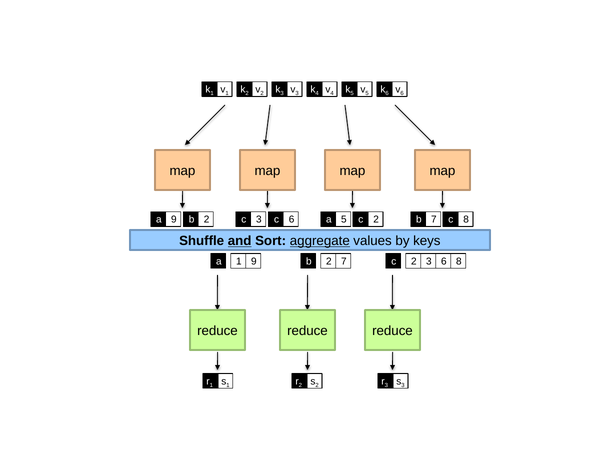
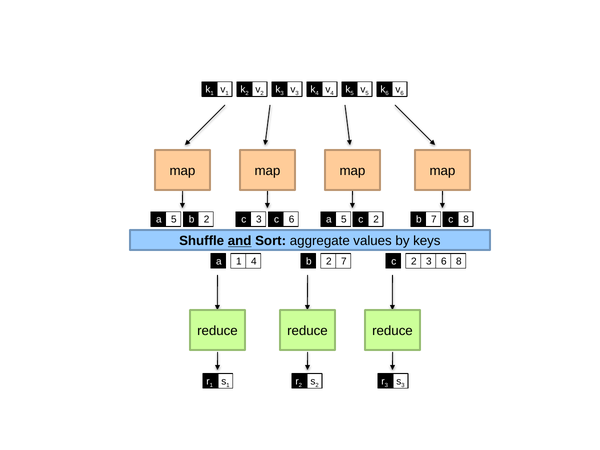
a 9: 9 -> 5
aggregate underline: present -> none
1 9: 9 -> 4
